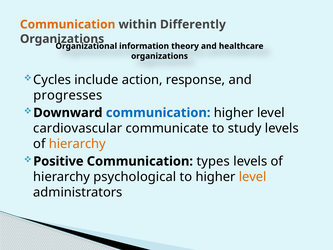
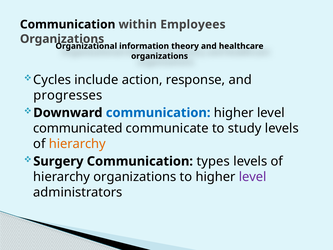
Communication at (68, 24) colour: orange -> black
Differently: Differently -> Employees
cardiovascular: cardiovascular -> communicated
Positive: Positive -> Surgery
hierarchy psychological: psychological -> organizations
level at (253, 177) colour: orange -> purple
